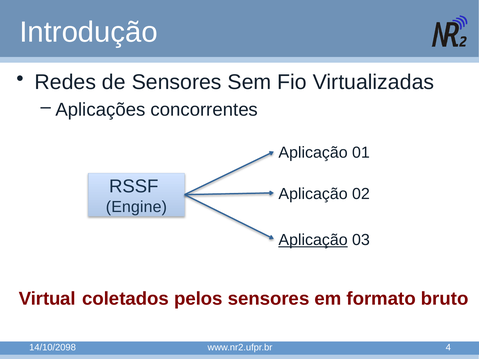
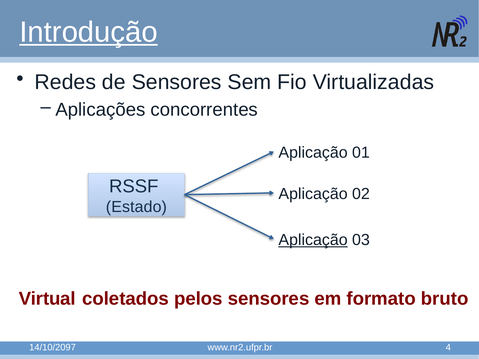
Introdução underline: none -> present
Engine: Engine -> Estado
14/10/2098: 14/10/2098 -> 14/10/2097
